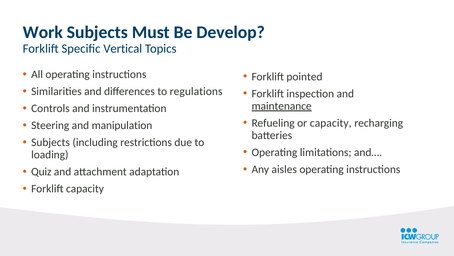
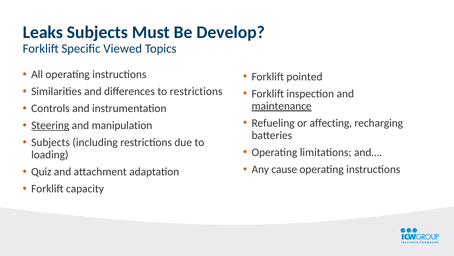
Work: Work -> Leaks
Vertical: Vertical -> Viewed
to regulations: regulations -> restrictions
or capacity: capacity -> affecting
Steering underline: none -> present
aisles: aisles -> cause
